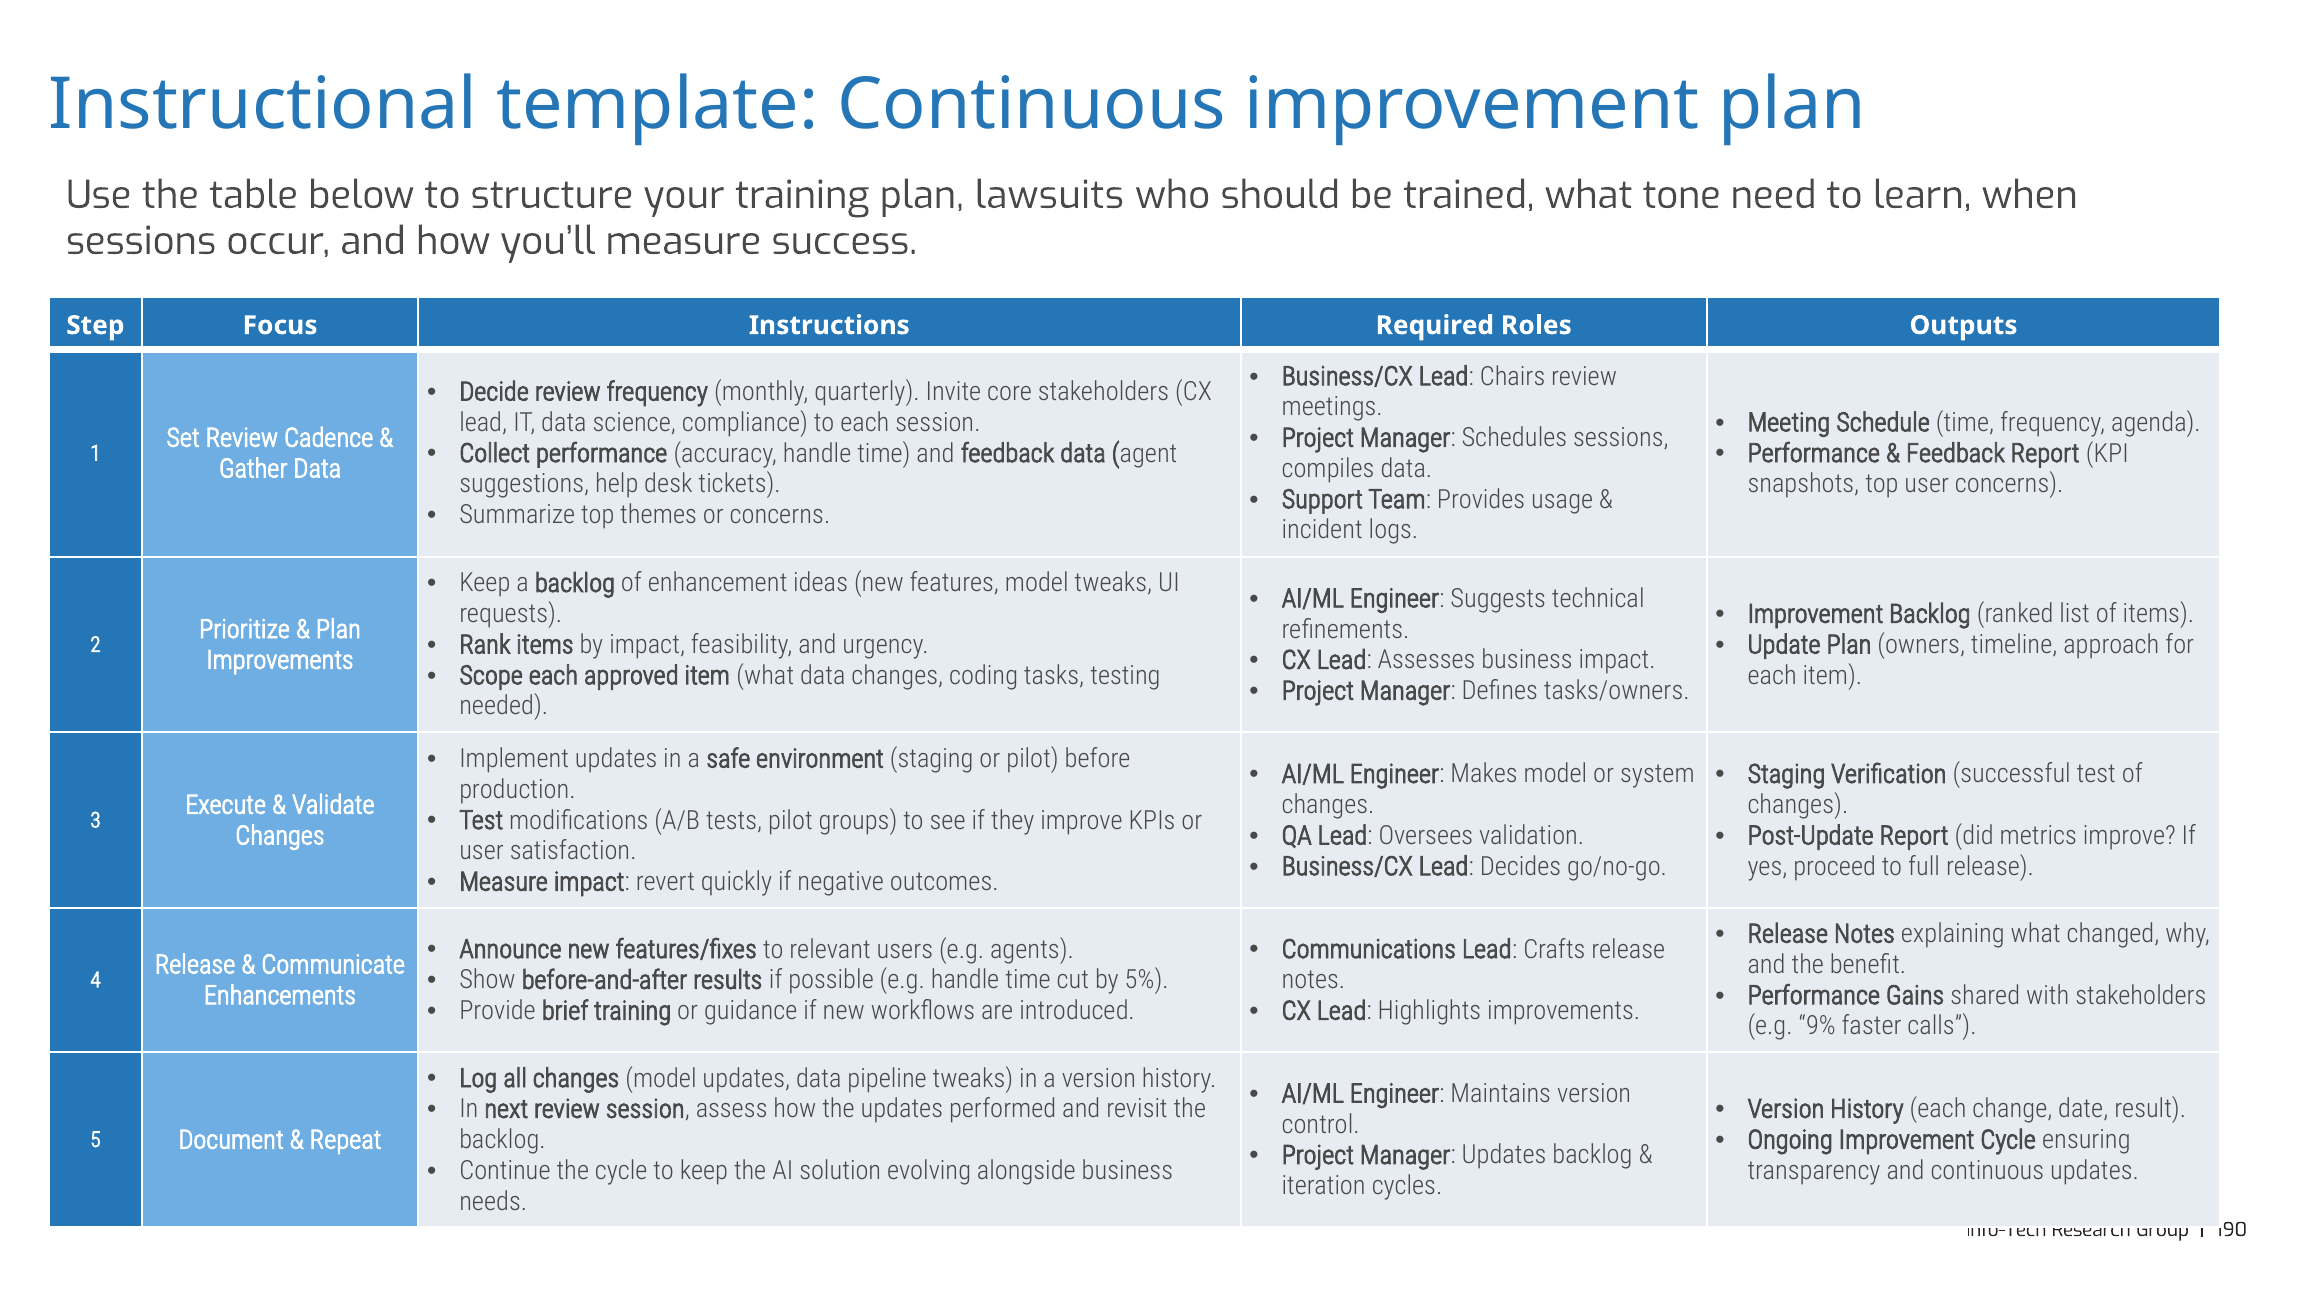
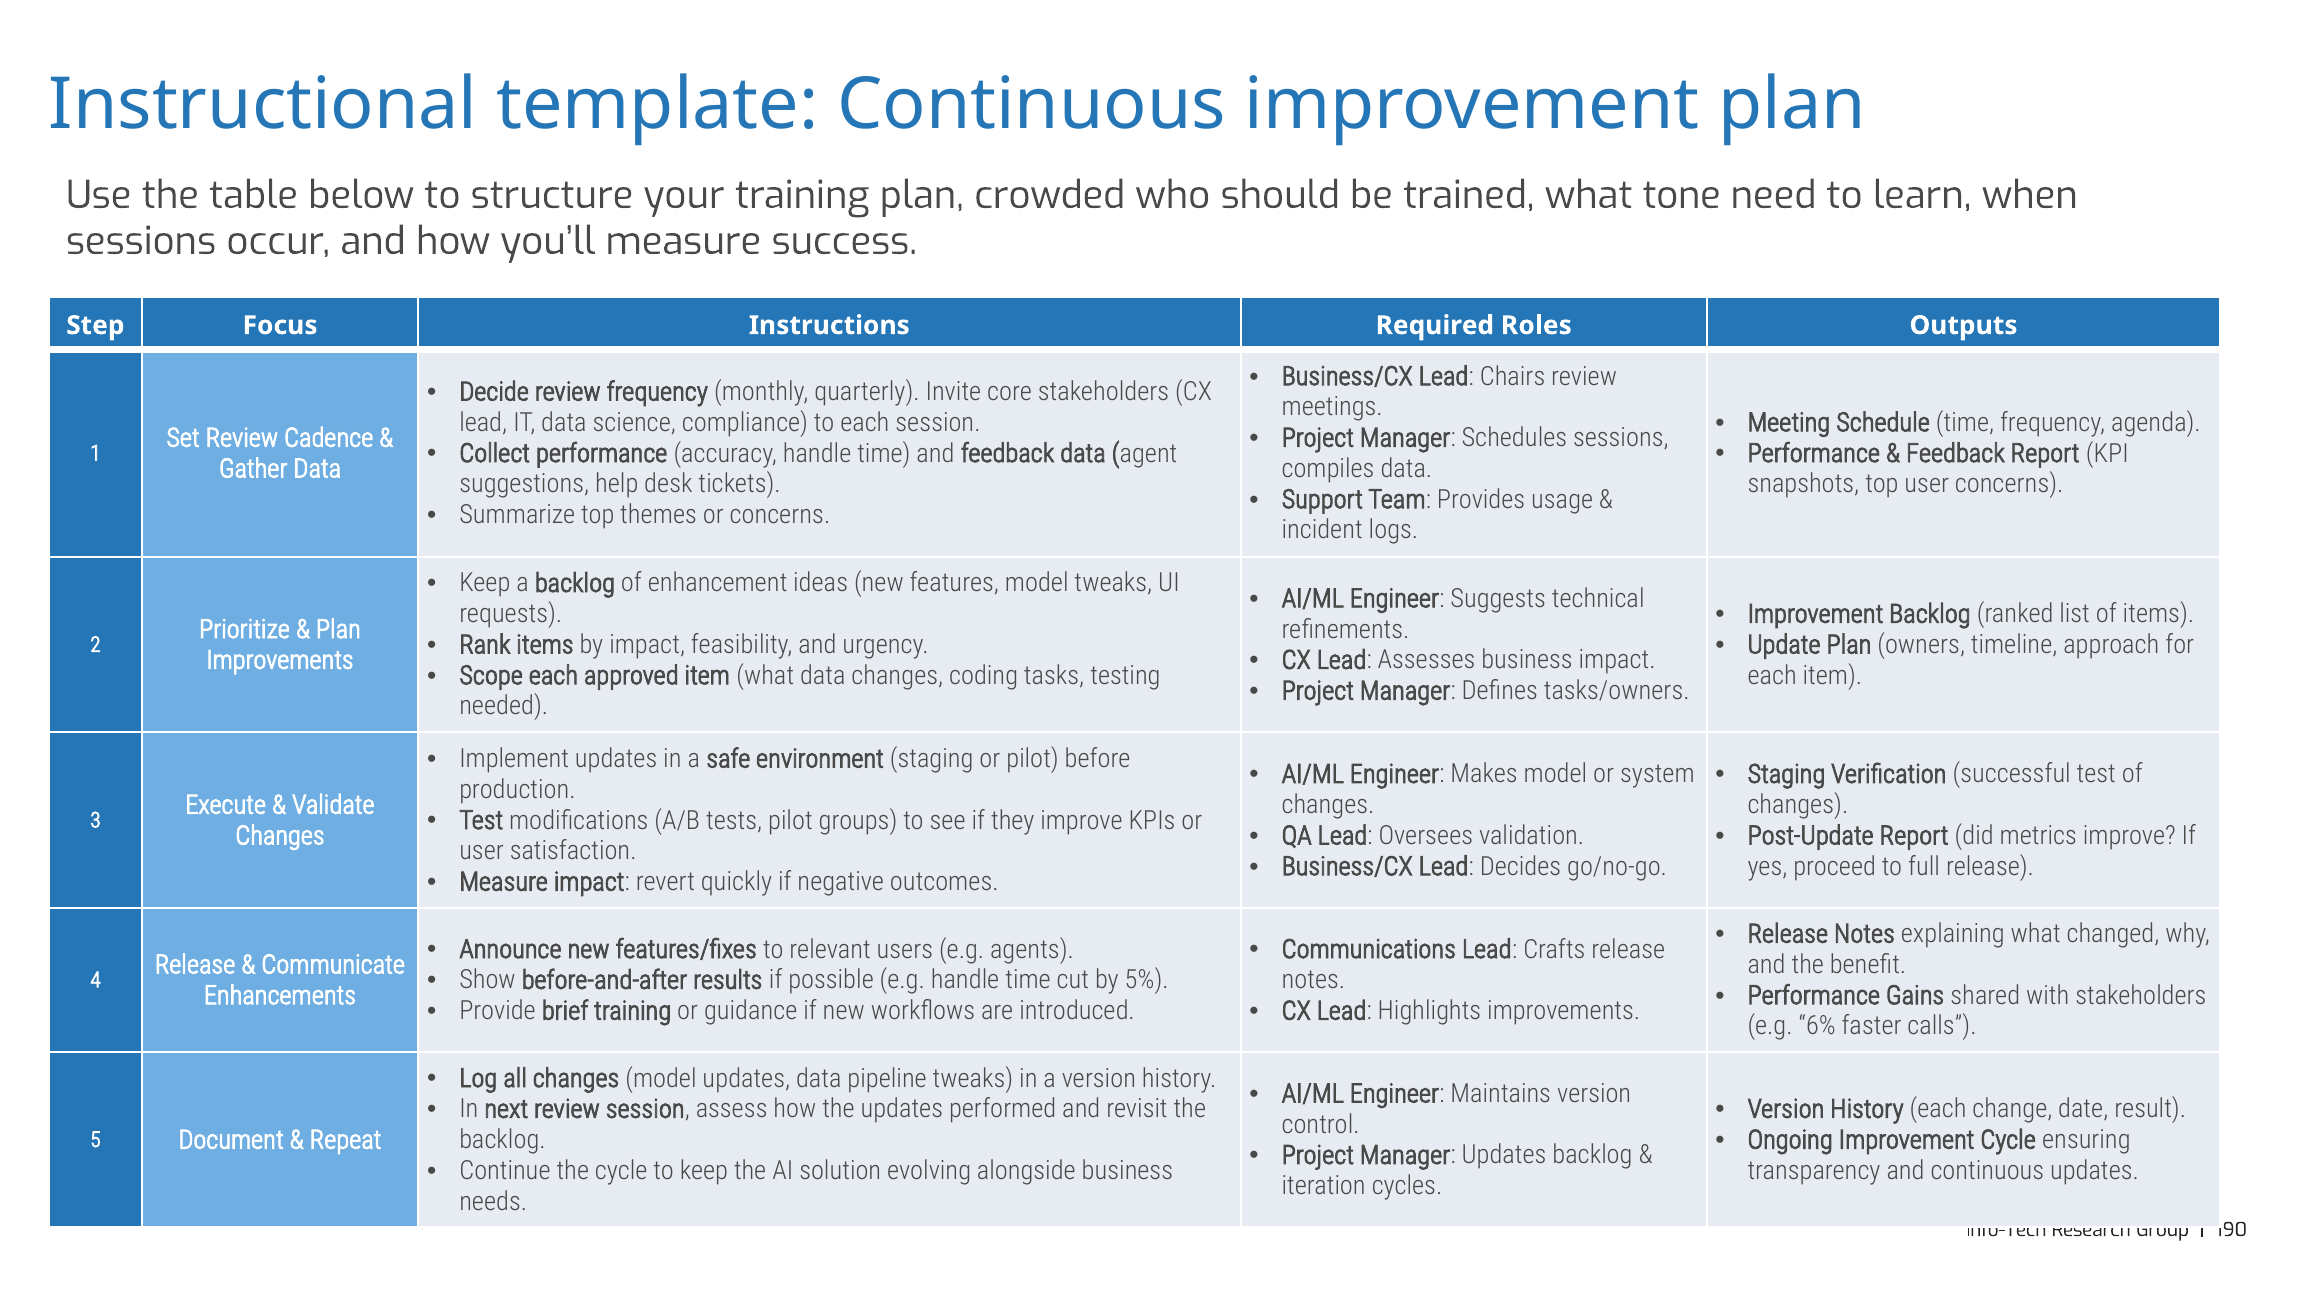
lawsuits: lawsuits -> crowded
9%: 9% -> 6%
